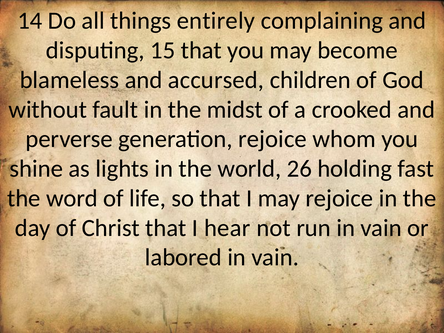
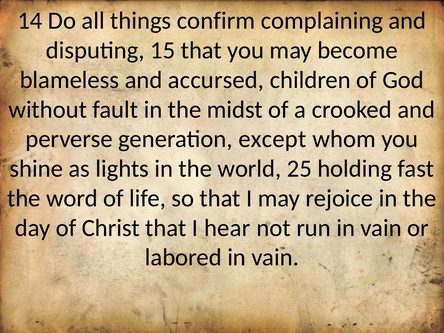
entirely: entirely -> confirm
generation rejoice: rejoice -> except
26: 26 -> 25
